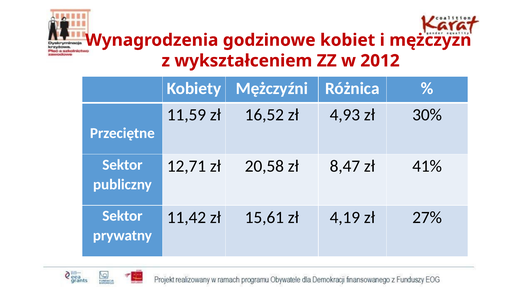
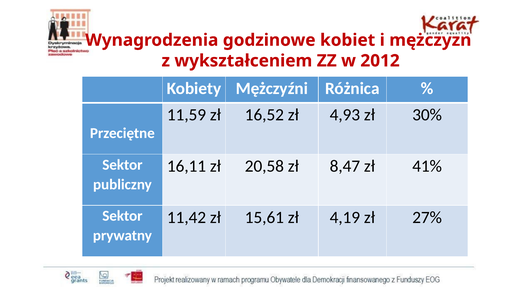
12,71: 12,71 -> 16,11
